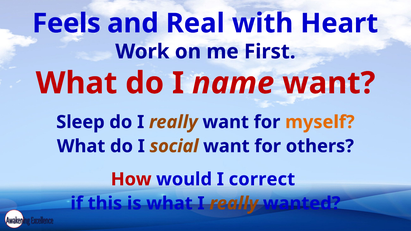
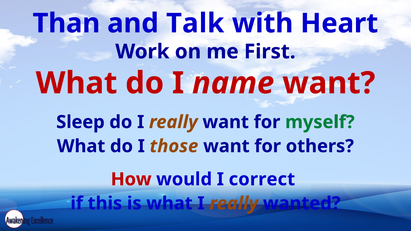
Feels: Feels -> Than
Real: Real -> Talk
myself colour: orange -> green
social: social -> those
